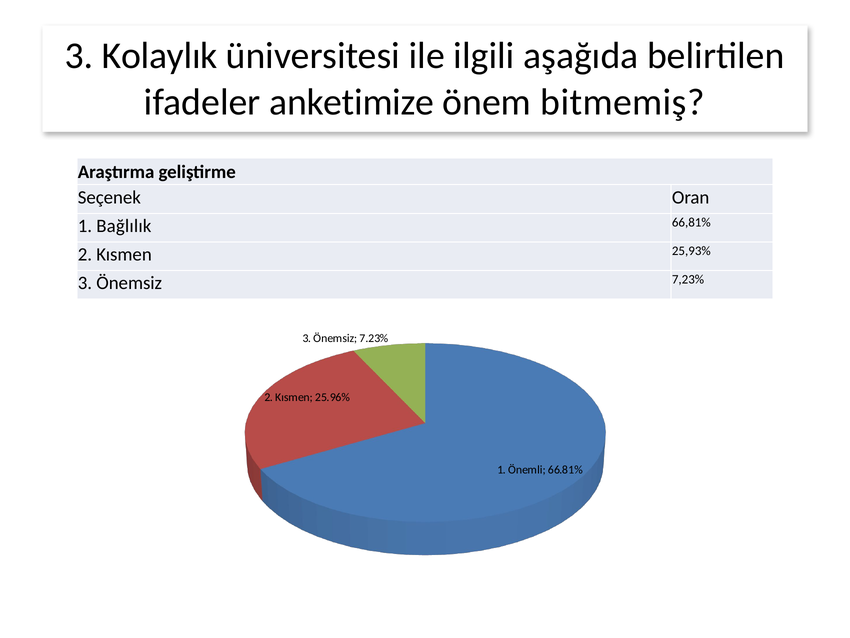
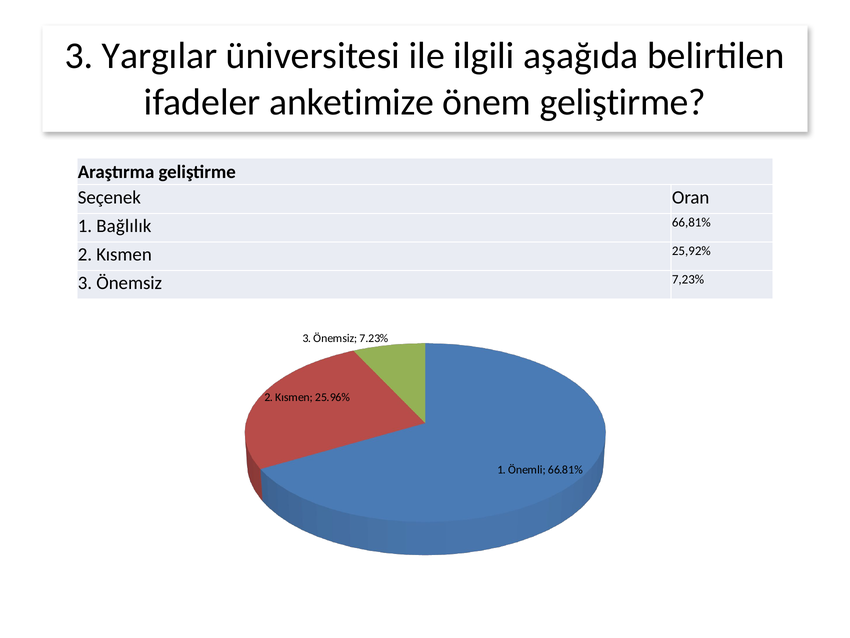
Kolaylık: Kolaylık -> Yargılar
önem bitmemiş: bitmemiş -> geliştirme
25,93%: 25,93% -> 25,92%
